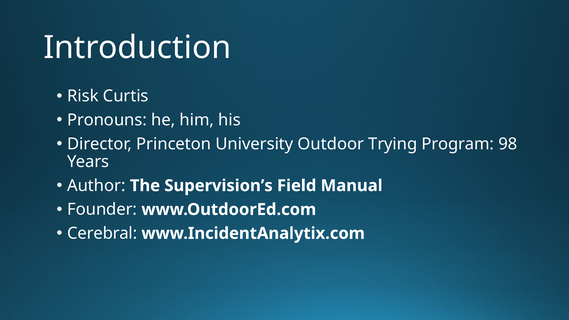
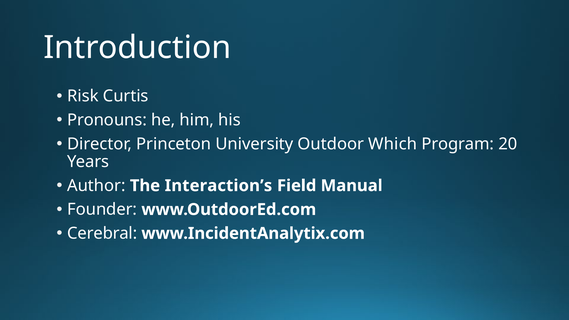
Trying: Trying -> Which
98: 98 -> 20
Supervision’s: Supervision’s -> Interaction’s
